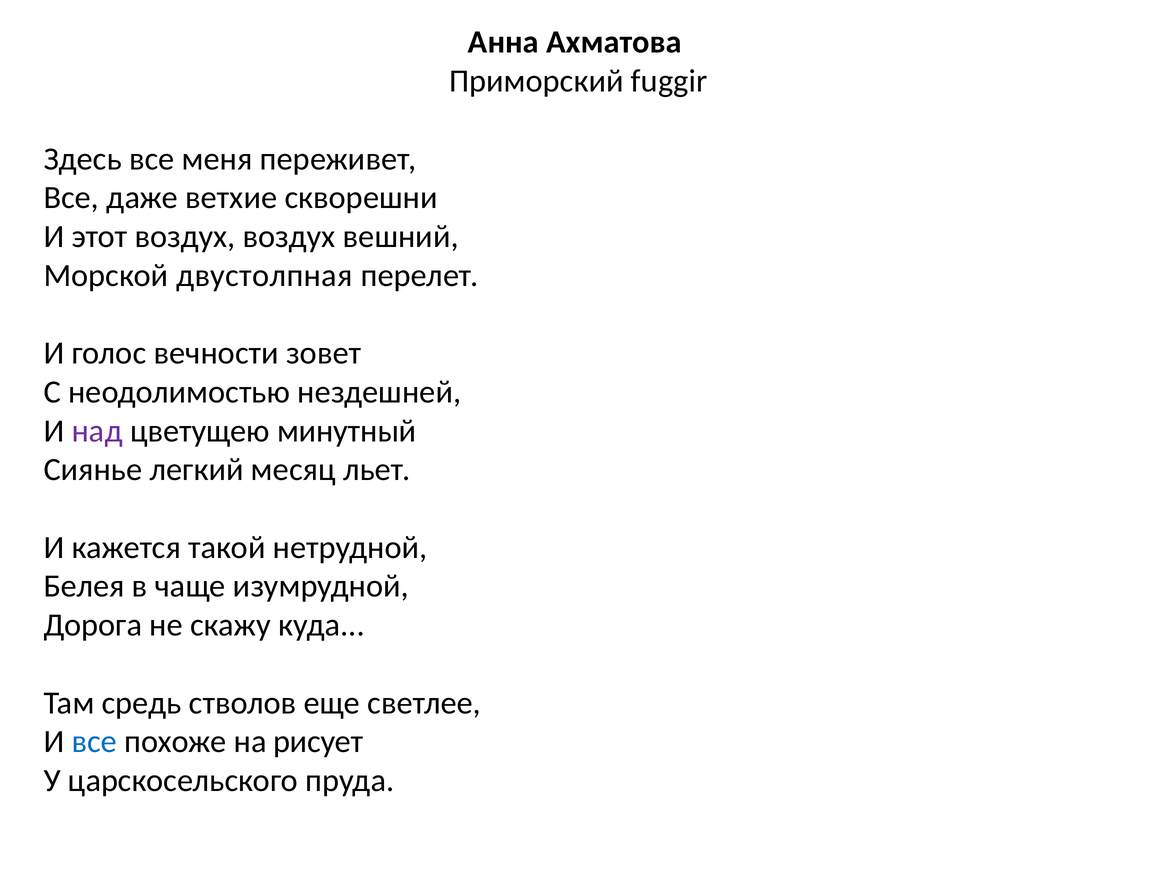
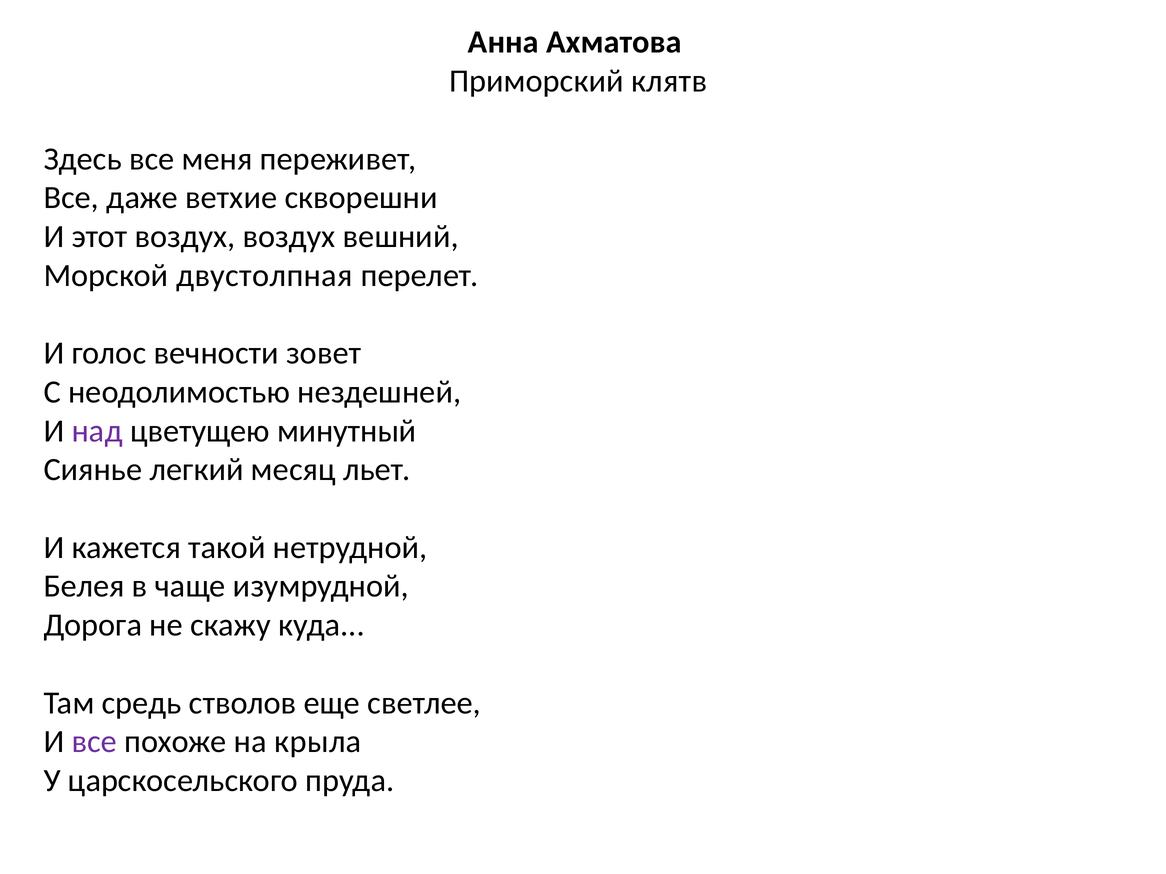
fuggir: fuggir -> клятв
все at (94, 742) colour: blue -> purple
рисует: рисует -> крыла
